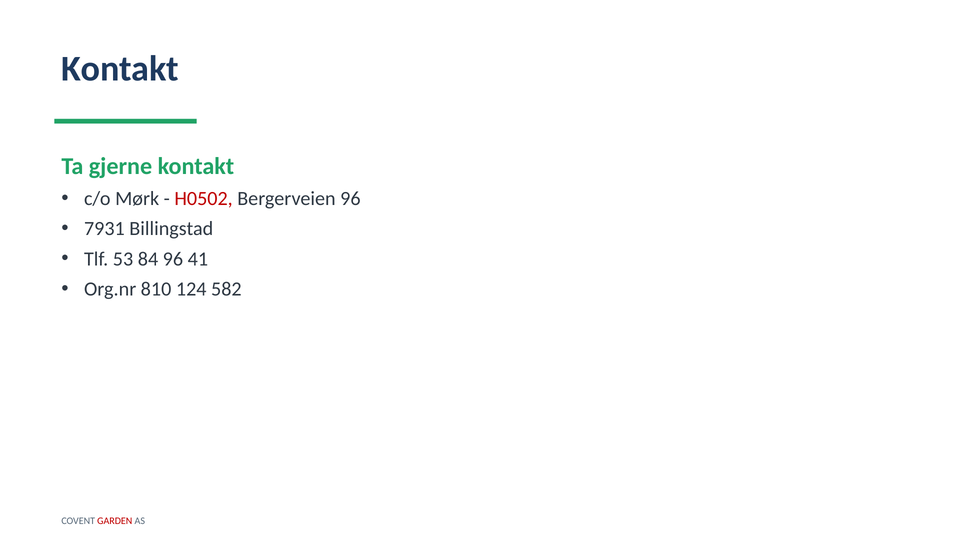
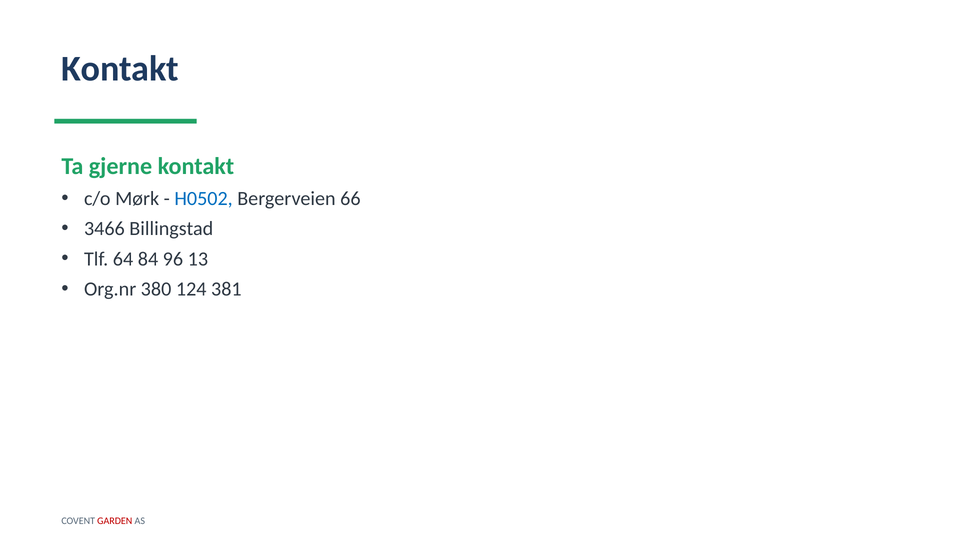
H0502 colour: red -> blue
Bergerveien 96: 96 -> 66
7931: 7931 -> 3466
53: 53 -> 64
41: 41 -> 13
810: 810 -> 380
582: 582 -> 381
